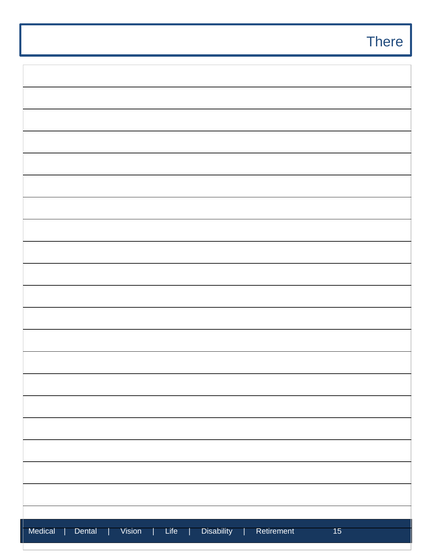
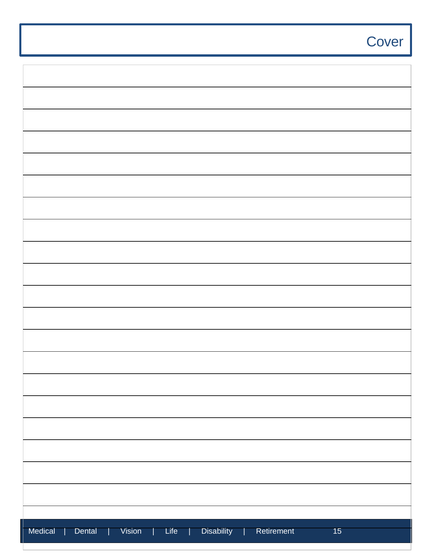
There: There -> Cover
